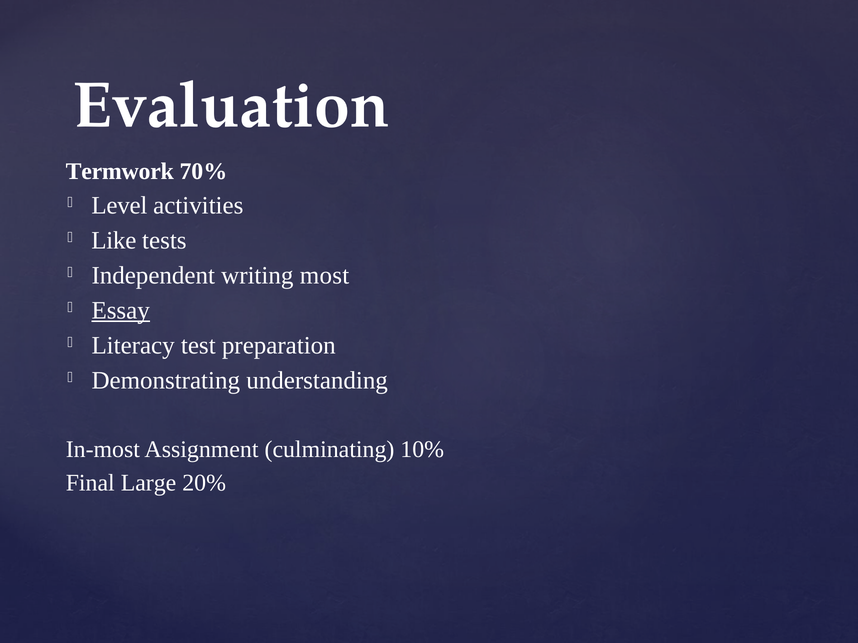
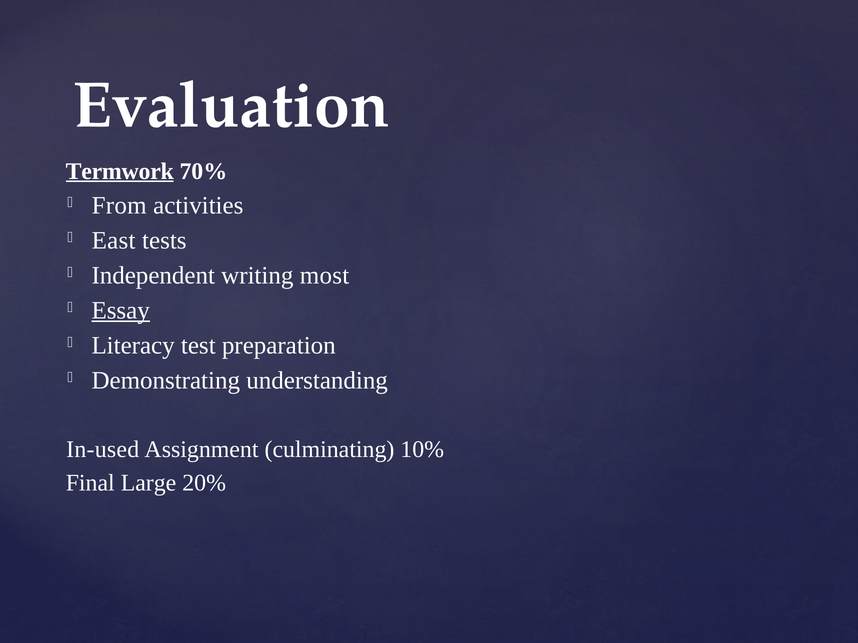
Termwork underline: none -> present
Level: Level -> From
Like: Like -> East
In-most: In-most -> In-used
